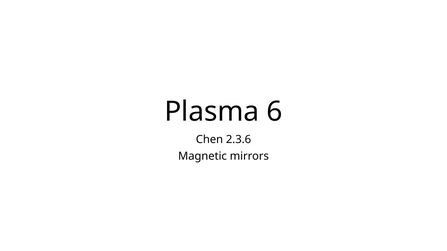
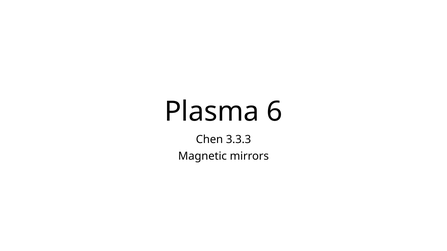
2.3.6: 2.3.6 -> 3.3.3
